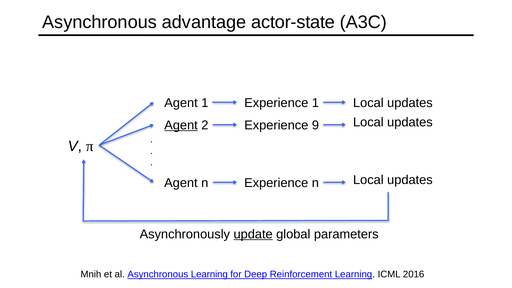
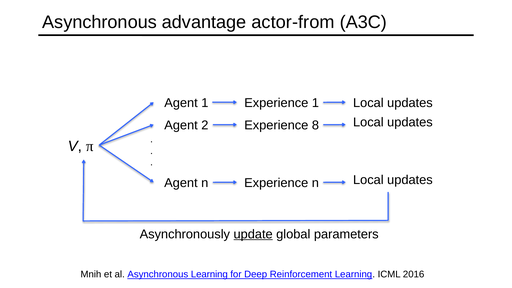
actor-state: actor-state -> actor-from
Agent at (181, 125) underline: present -> none
9: 9 -> 8
